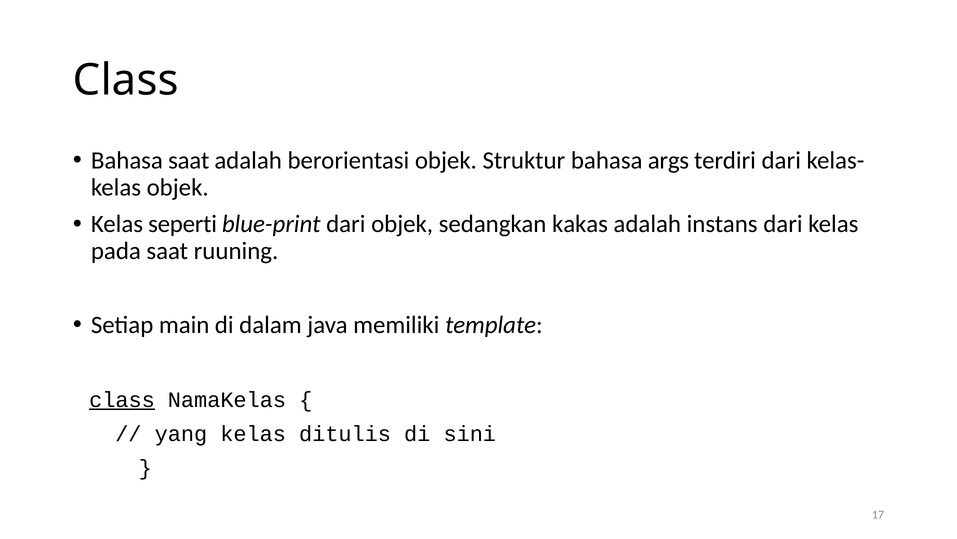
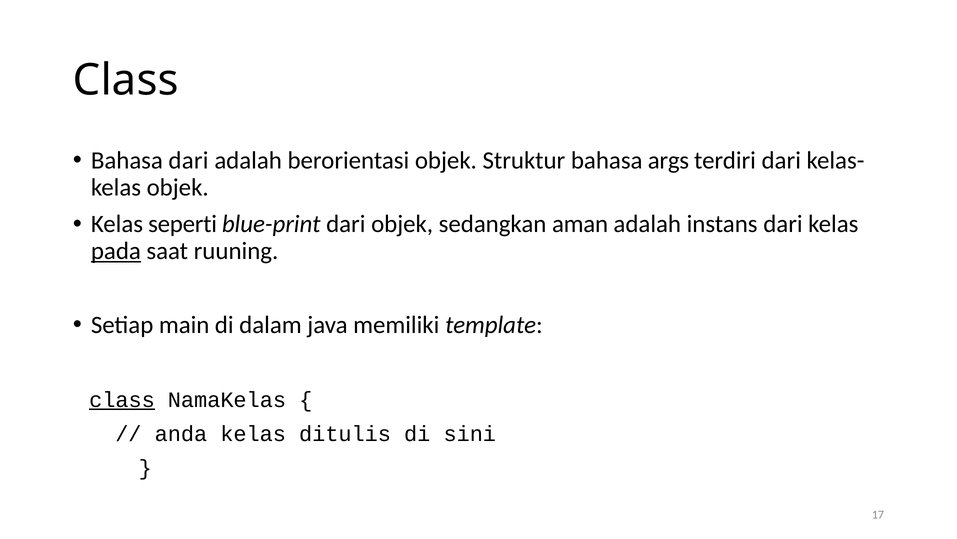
Bahasa saat: saat -> dari
kakas: kakas -> aman
pada underline: none -> present
yang: yang -> anda
